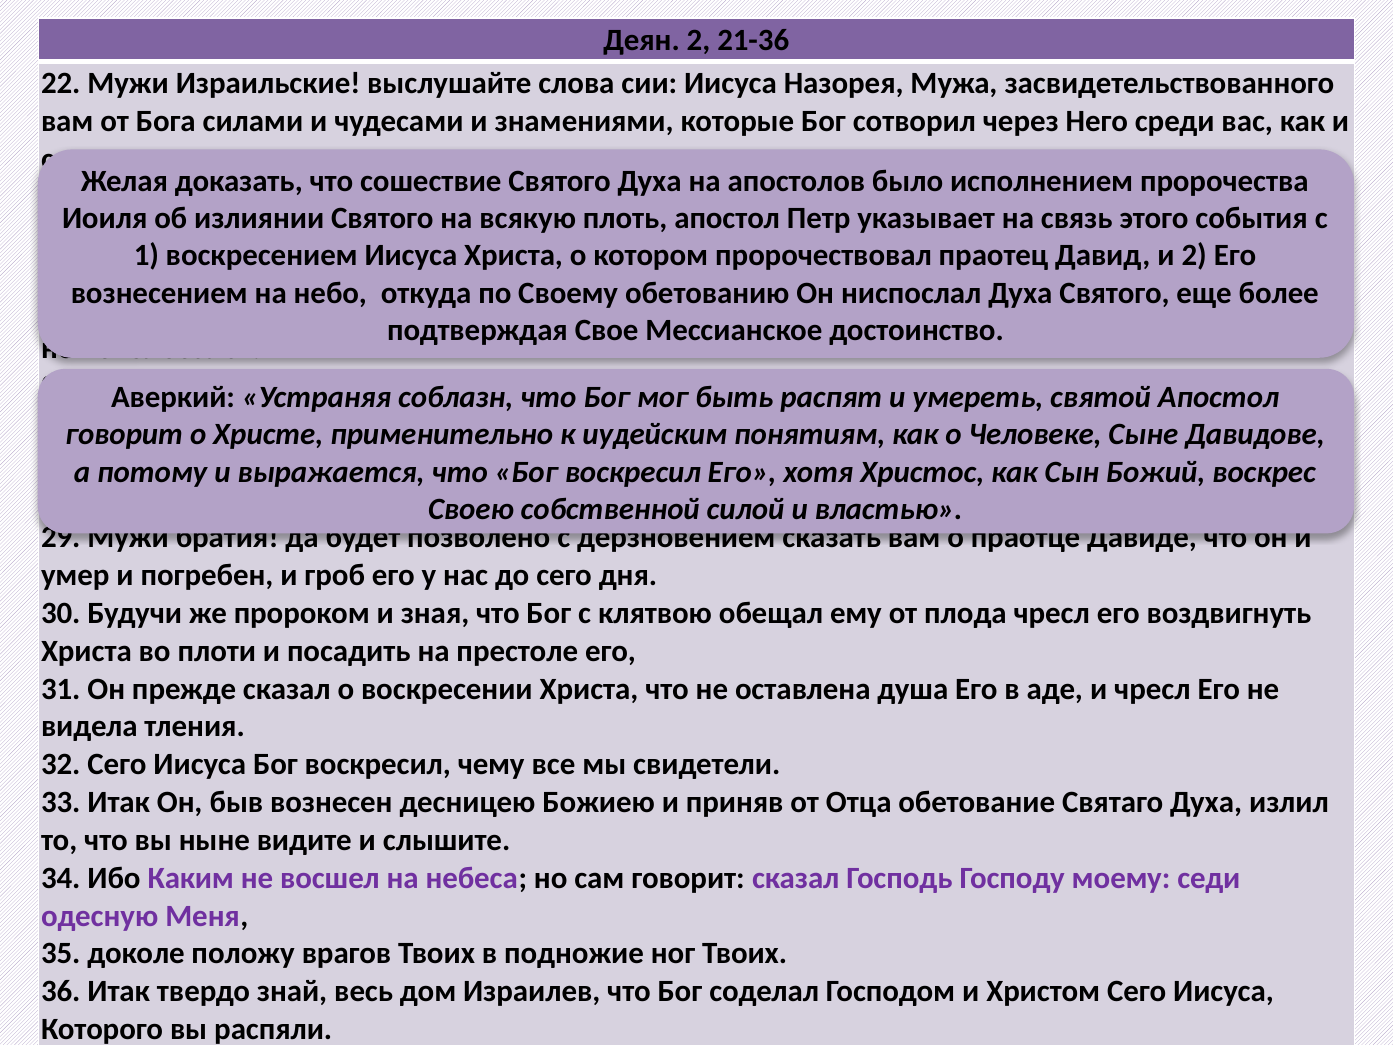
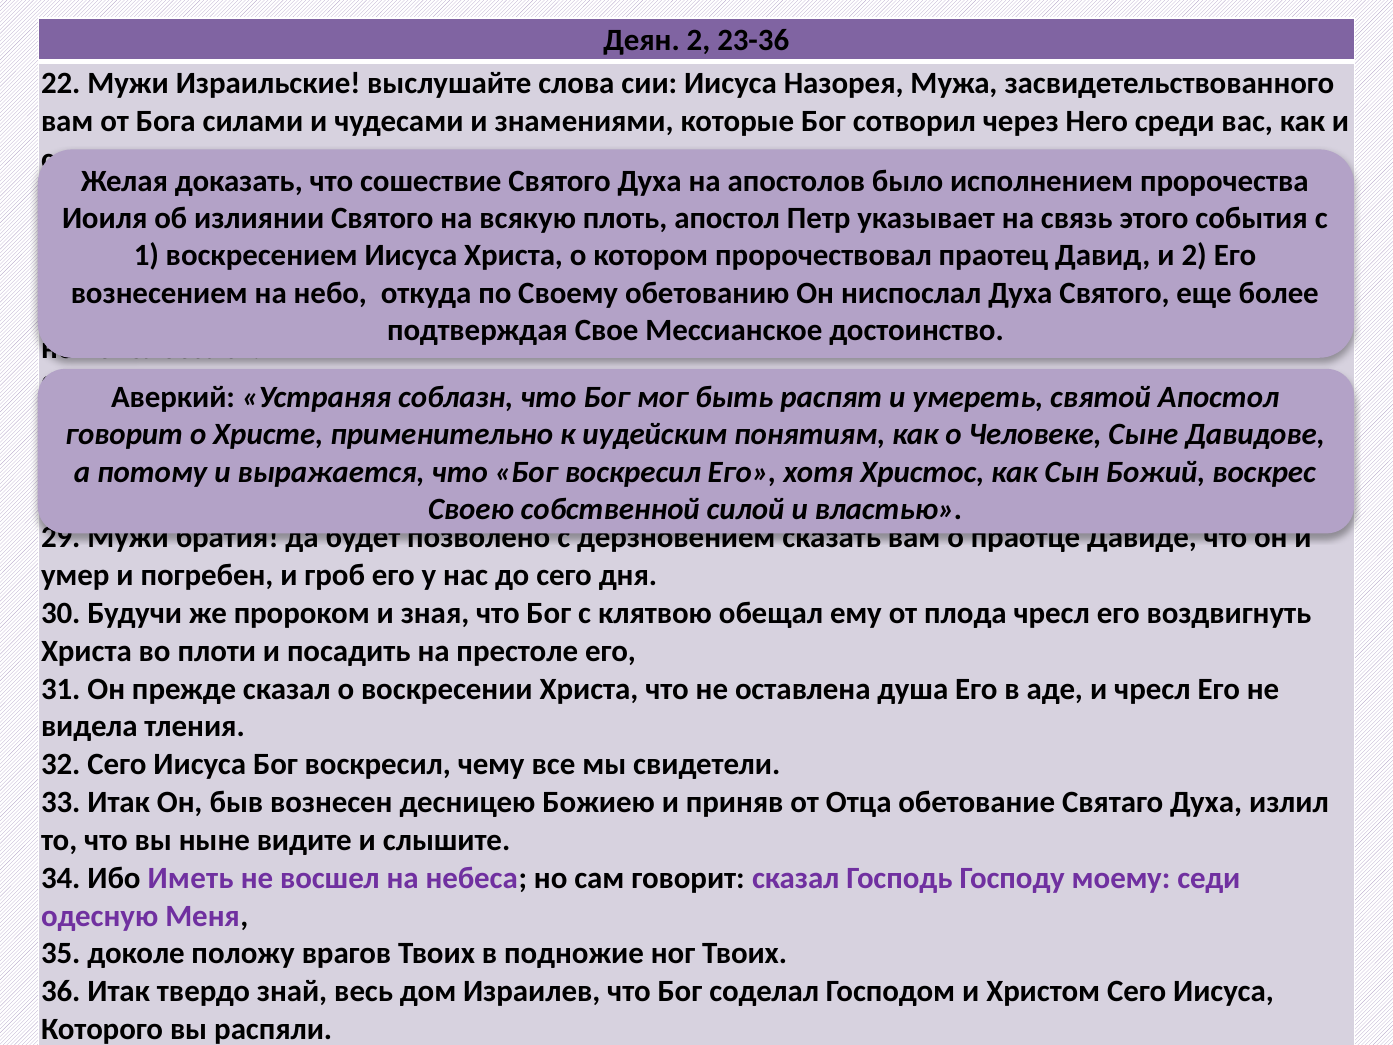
21-36: 21-36 -> 23-36
Каким: Каким -> Иметь
